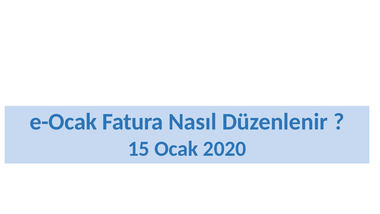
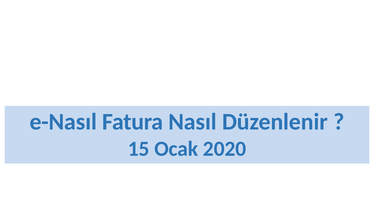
e-Ocak: e-Ocak -> e-Nasıl
